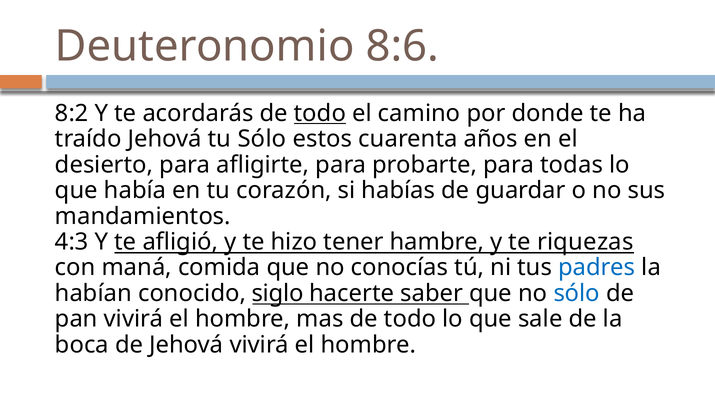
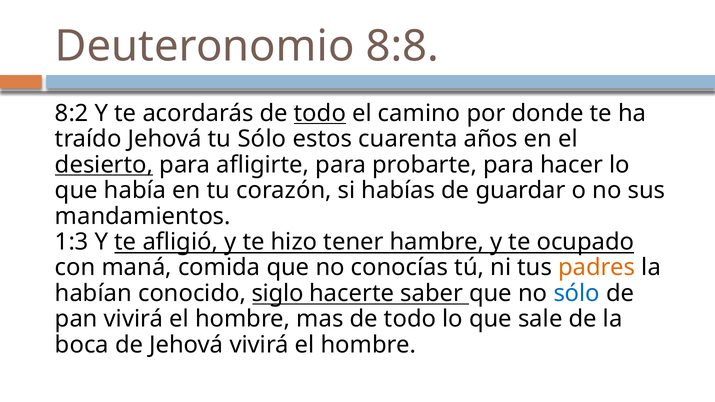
8:6: 8:6 -> 8:8
desierto underline: none -> present
todas: todas -> hacer
4:3: 4:3 -> 1:3
riquezas: riquezas -> ocupado
padres colour: blue -> orange
